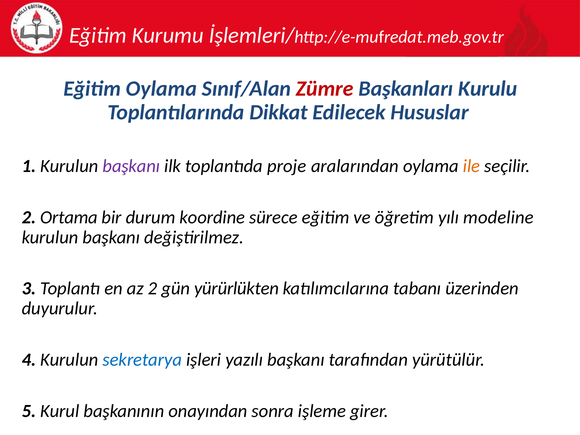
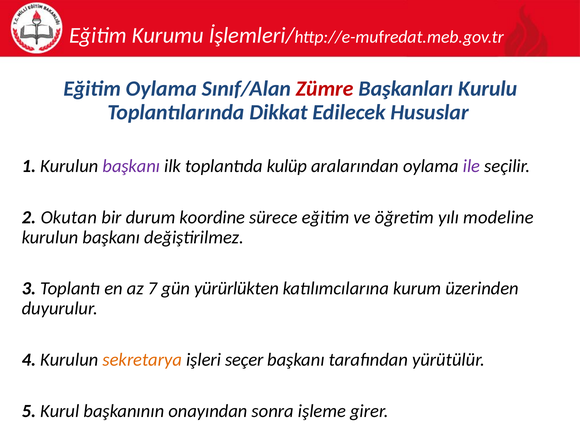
proje: proje -> kulüp
ile colour: orange -> purple
Ortama: Ortama -> Okutan
az 2: 2 -> 7
tabanı: tabanı -> kurum
sekretarya colour: blue -> orange
yazılı: yazılı -> seçer
